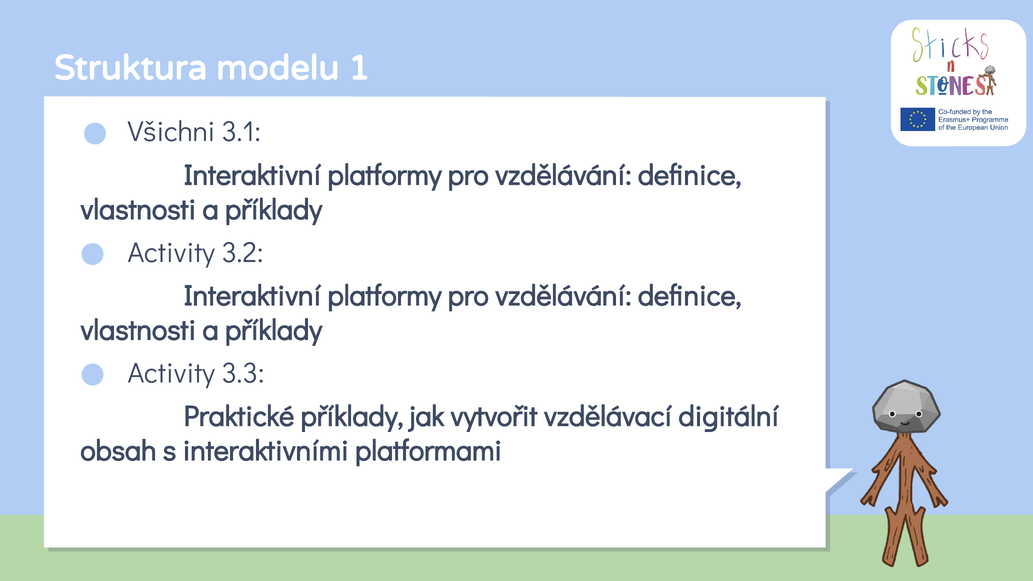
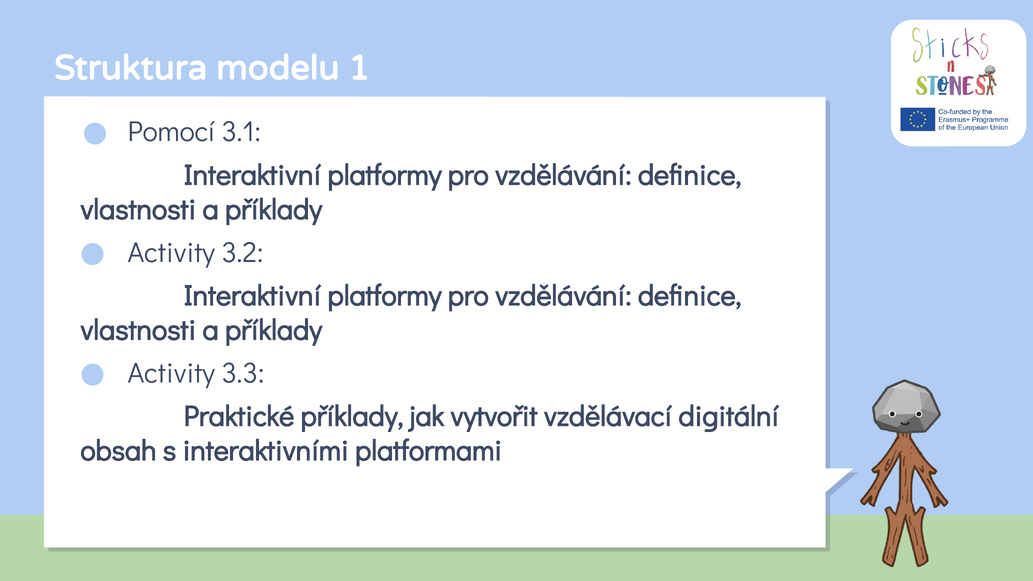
Všichni: Všichni -> Pomocí
